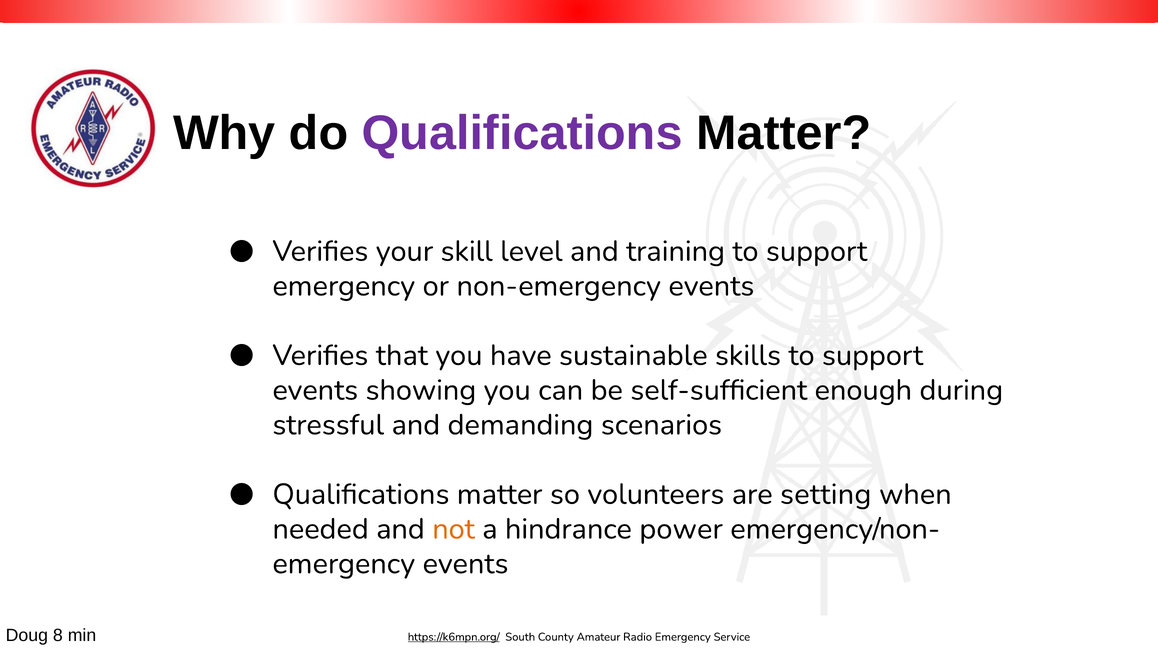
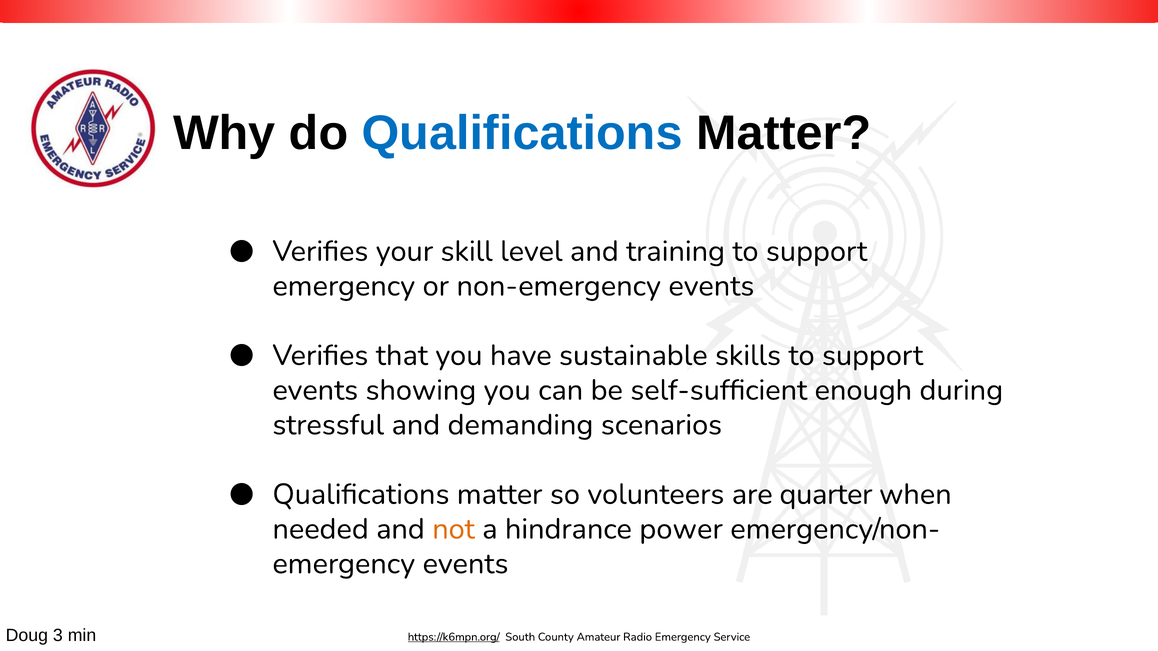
Qualifications at (522, 133) colour: purple -> blue
setting: setting -> quarter
8: 8 -> 3
